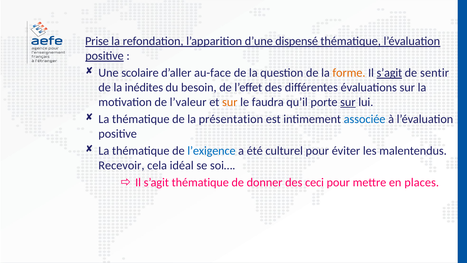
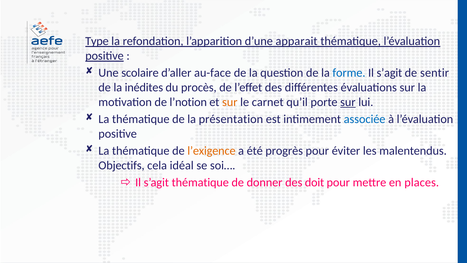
Prise: Prise -> Type
dispensé: dispensé -> apparait
forme colour: orange -> blue
s’agit at (389, 73) underline: present -> none
besoin: besoin -> procès
l’valeur: l’valeur -> l’notion
faudra: faudra -> carnet
l’exigence colour: blue -> orange
culturel: culturel -> progrès
Recevoir: Recevoir -> Objectifs
ceci: ceci -> doit
